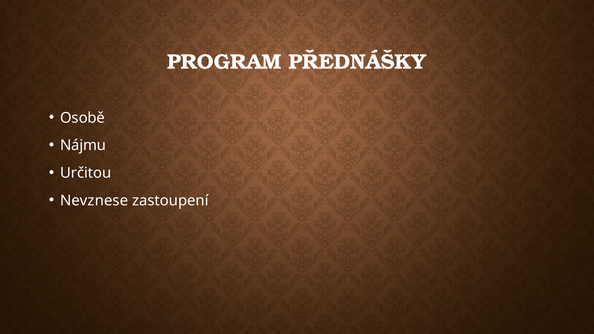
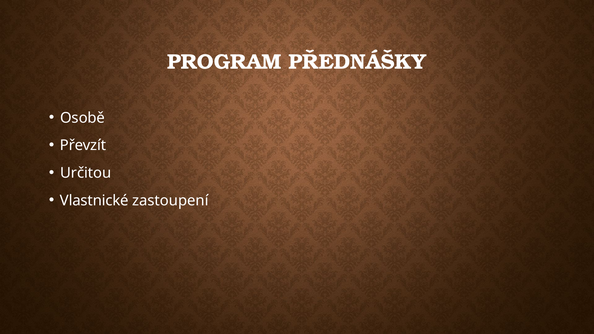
Nájmu: Nájmu -> Převzít
Nevznese: Nevznese -> Vlastnické
